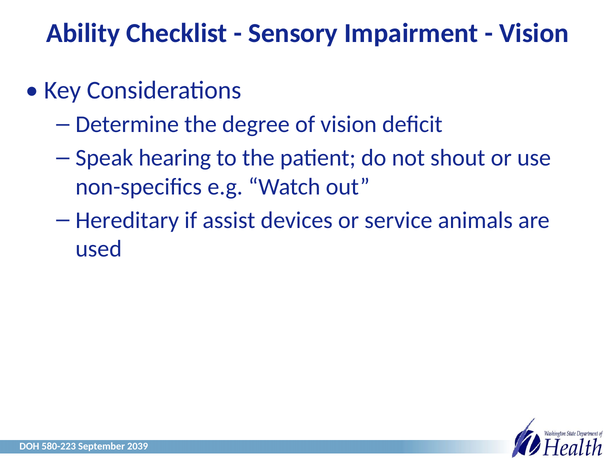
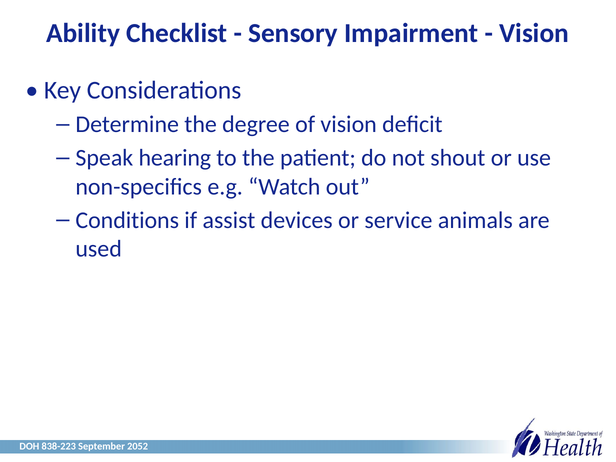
Hereditary: Hereditary -> Conditions
580-223: 580-223 -> 838-223
2039: 2039 -> 2052
